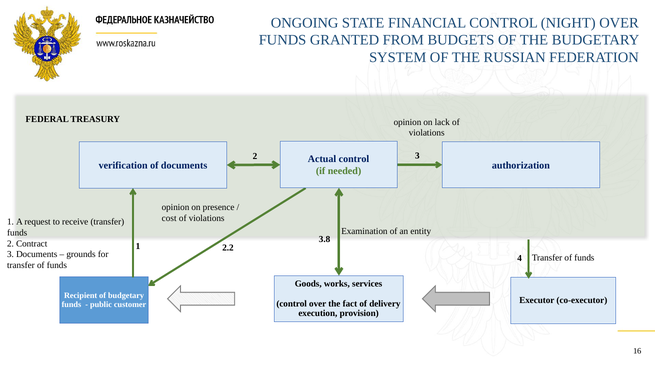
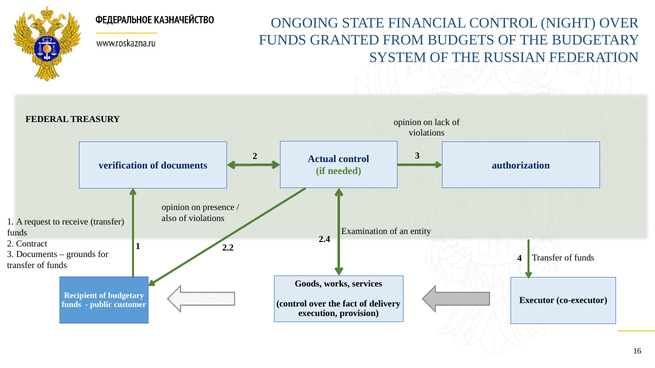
cost: cost -> also
3.8: 3.8 -> 2.4
